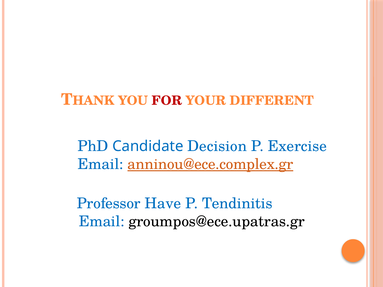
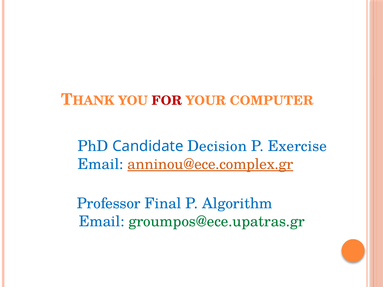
DIFFERENT: DIFFERENT -> COMPUTER
Have: Have -> Final
Tendinitis: Tendinitis -> Algorithm
groumpos@ece.upatras.gr colour: black -> green
